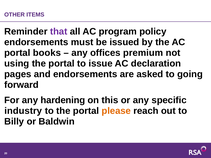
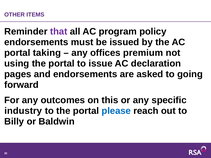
books: books -> taking
hardening: hardening -> outcomes
please colour: orange -> blue
